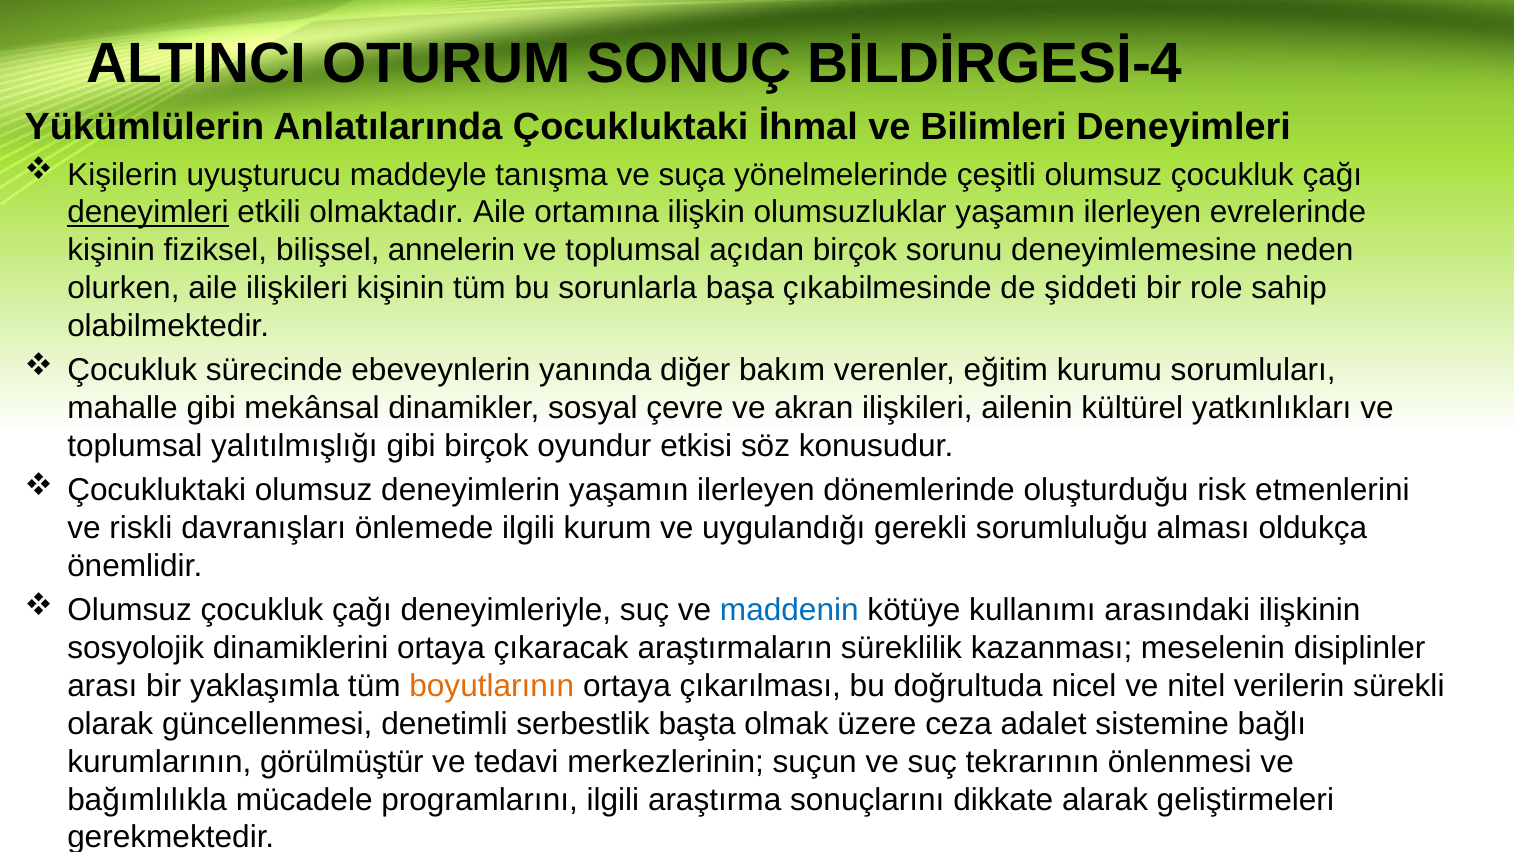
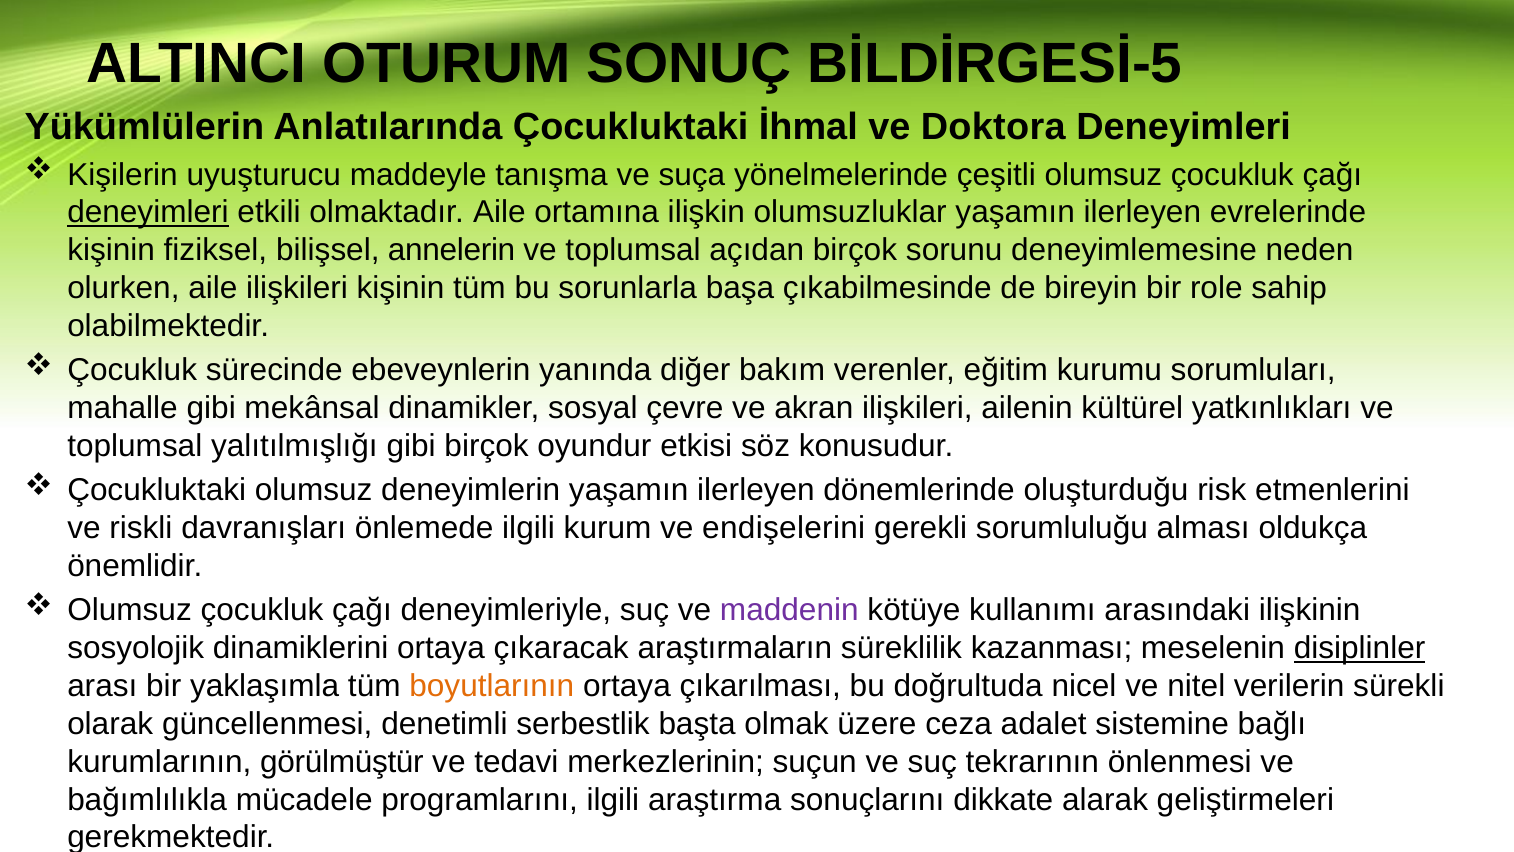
BİLDİRGESİ-4: BİLDİRGESİ-4 -> BİLDİRGESİ-5
Bilimleri: Bilimleri -> Doktora
şiddeti: şiddeti -> bireyin
uygulandığı: uygulandığı -> endişelerini
maddenin colour: blue -> purple
disiplinler underline: none -> present
